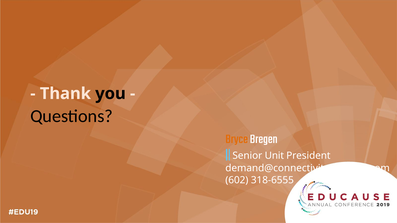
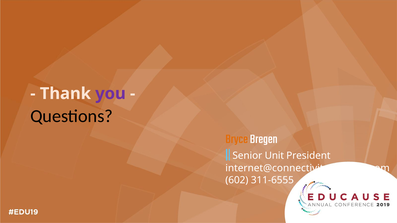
you colour: black -> purple
demand@connectivitywireless.com: demand@connectivitywireless.com -> internet@connectivitywireless.com
318-6555: 318-6555 -> 311-6555
